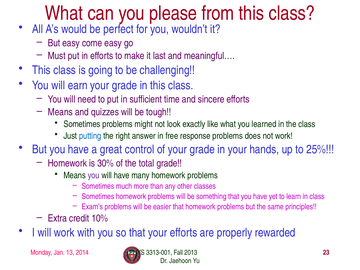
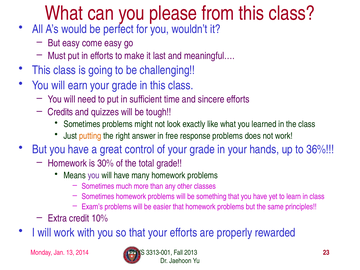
Means at (60, 112): Means -> Credits
putting colour: blue -> orange
25%: 25% -> 36%
